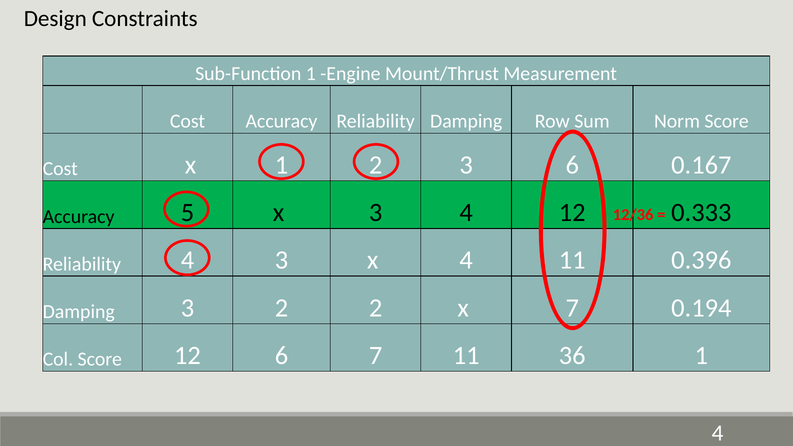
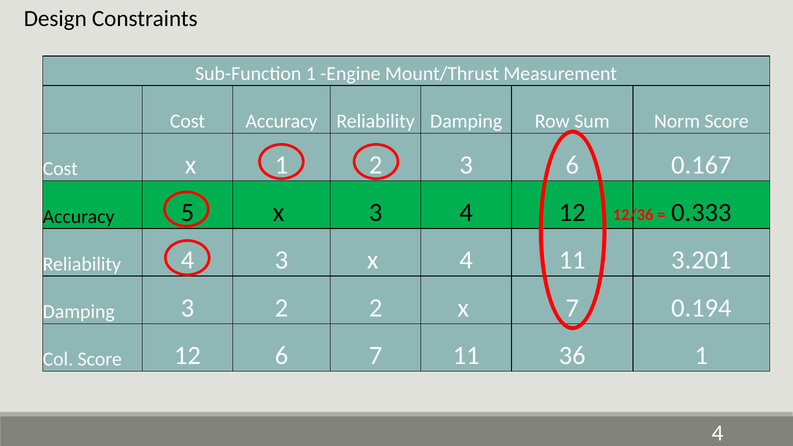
0.396: 0.396 -> 3.201
